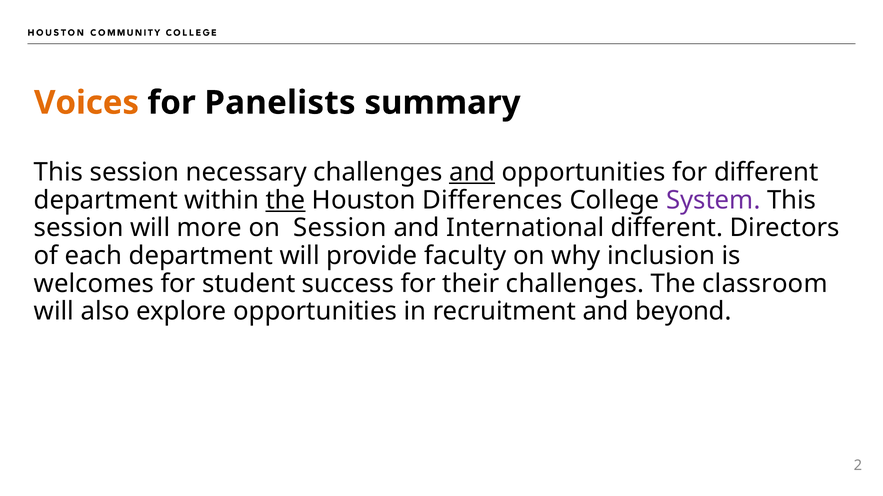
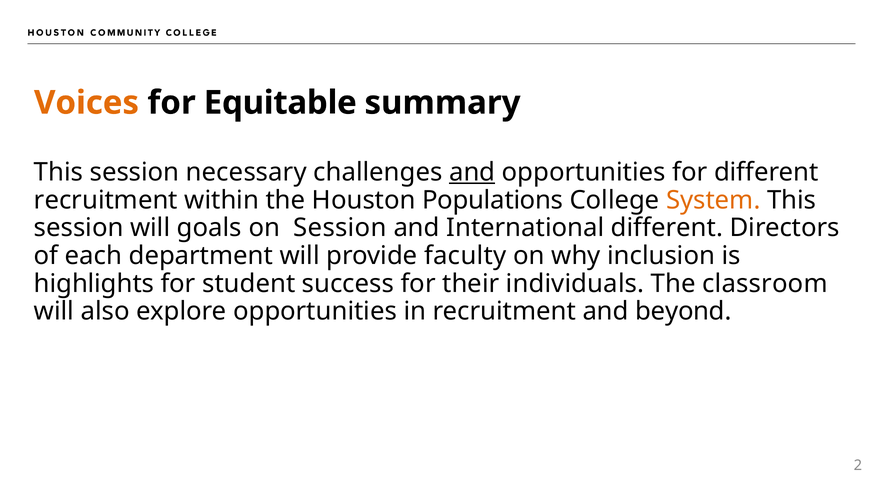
Panelists: Panelists -> Equitable
department at (106, 200): department -> recruitment
the at (285, 200) underline: present -> none
Differences: Differences -> Populations
System colour: purple -> orange
more: more -> goals
welcomes: welcomes -> highlights
their challenges: challenges -> individuals
